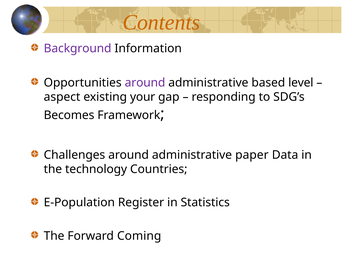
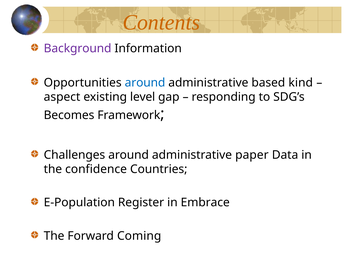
around at (145, 83) colour: purple -> blue
level: level -> kind
your: your -> level
technology: technology -> confidence
Statistics: Statistics -> Embrace
